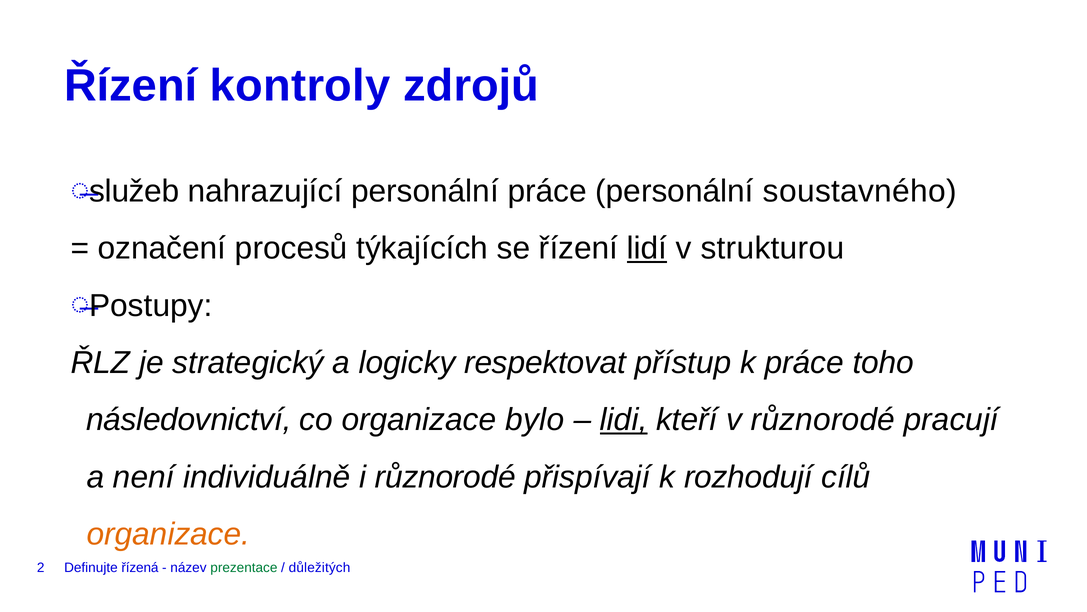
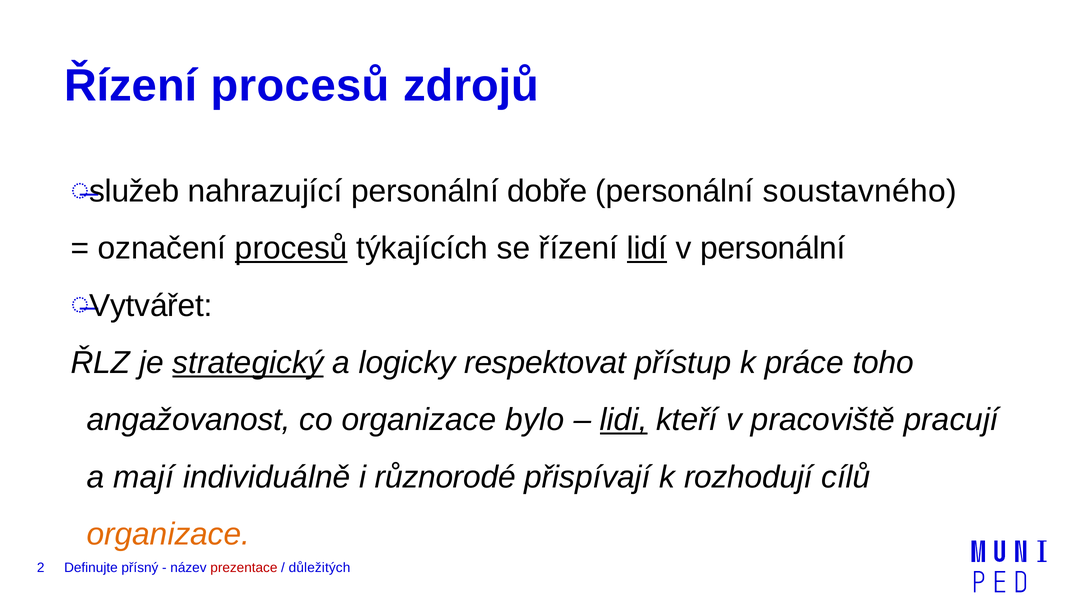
Řízení kontroly: kontroly -> procesů
personální práce: práce -> dobře
procesů at (291, 248) underline: none -> present
v strukturou: strukturou -> personální
Postupy: Postupy -> Vytvářet
strategický underline: none -> present
následovnictví: následovnictví -> angažovanost
v různorodé: různorodé -> pracoviště
není: není -> mají
řízená: řízená -> přísný
prezentace colour: green -> red
